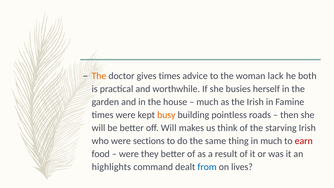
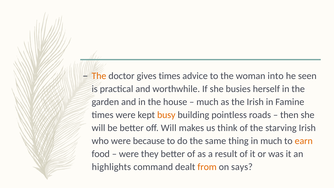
lack: lack -> into
both: both -> seen
sections: sections -> because
earn colour: red -> orange
from colour: blue -> orange
lives: lives -> says
